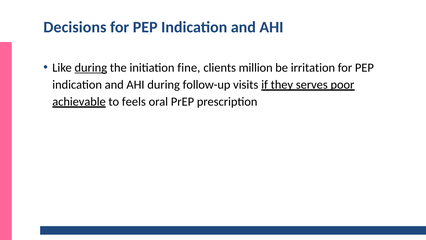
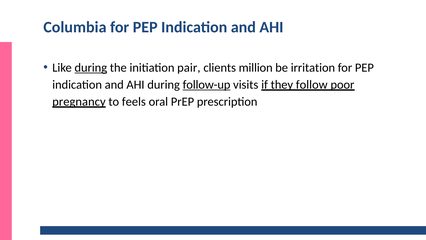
Decisions: Decisions -> Columbia
fine: fine -> pair
follow-up underline: none -> present
serves: serves -> follow
achievable: achievable -> pregnancy
